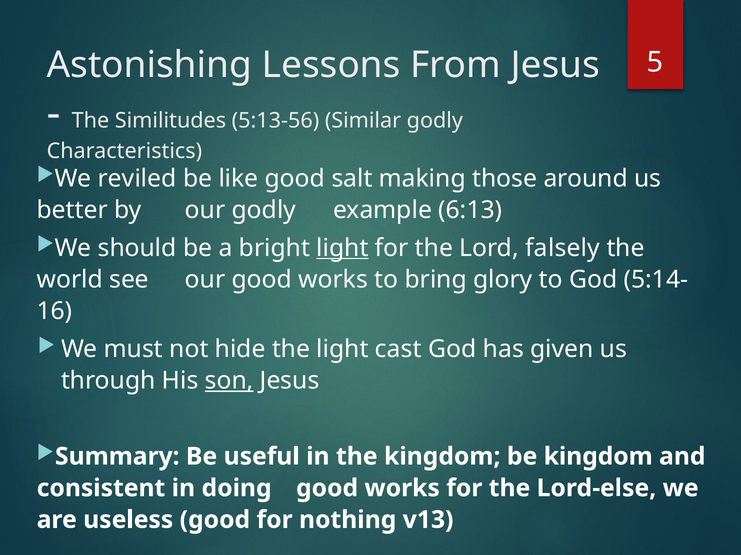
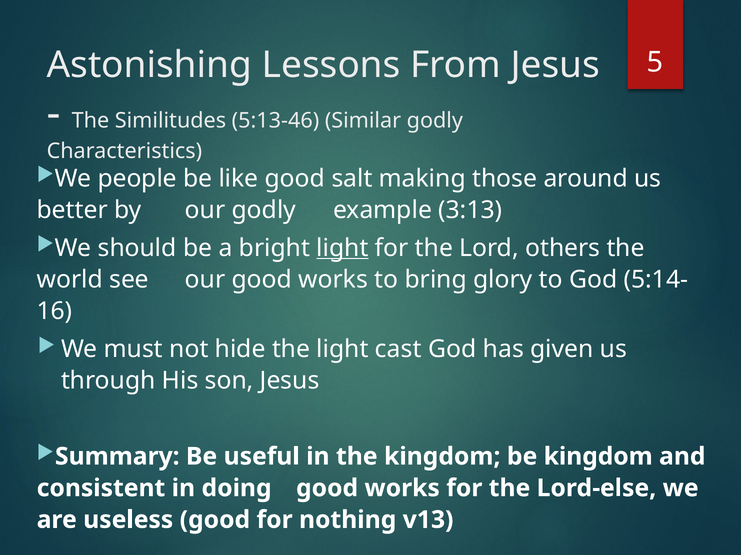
5:13-56: 5:13-56 -> 5:13-46
reviled: reviled -> people
6:13: 6:13 -> 3:13
falsely: falsely -> others
son underline: present -> none
